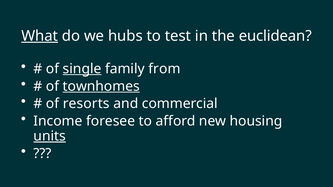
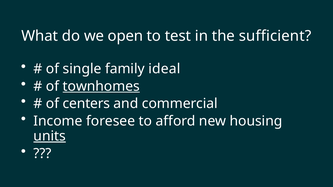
What underline: present -> none
hubs: hubs -> open
euclidean: euclidean -> sufficient
single underline: present -> none
from: from -> ideal
resorts: resorts -> centers
